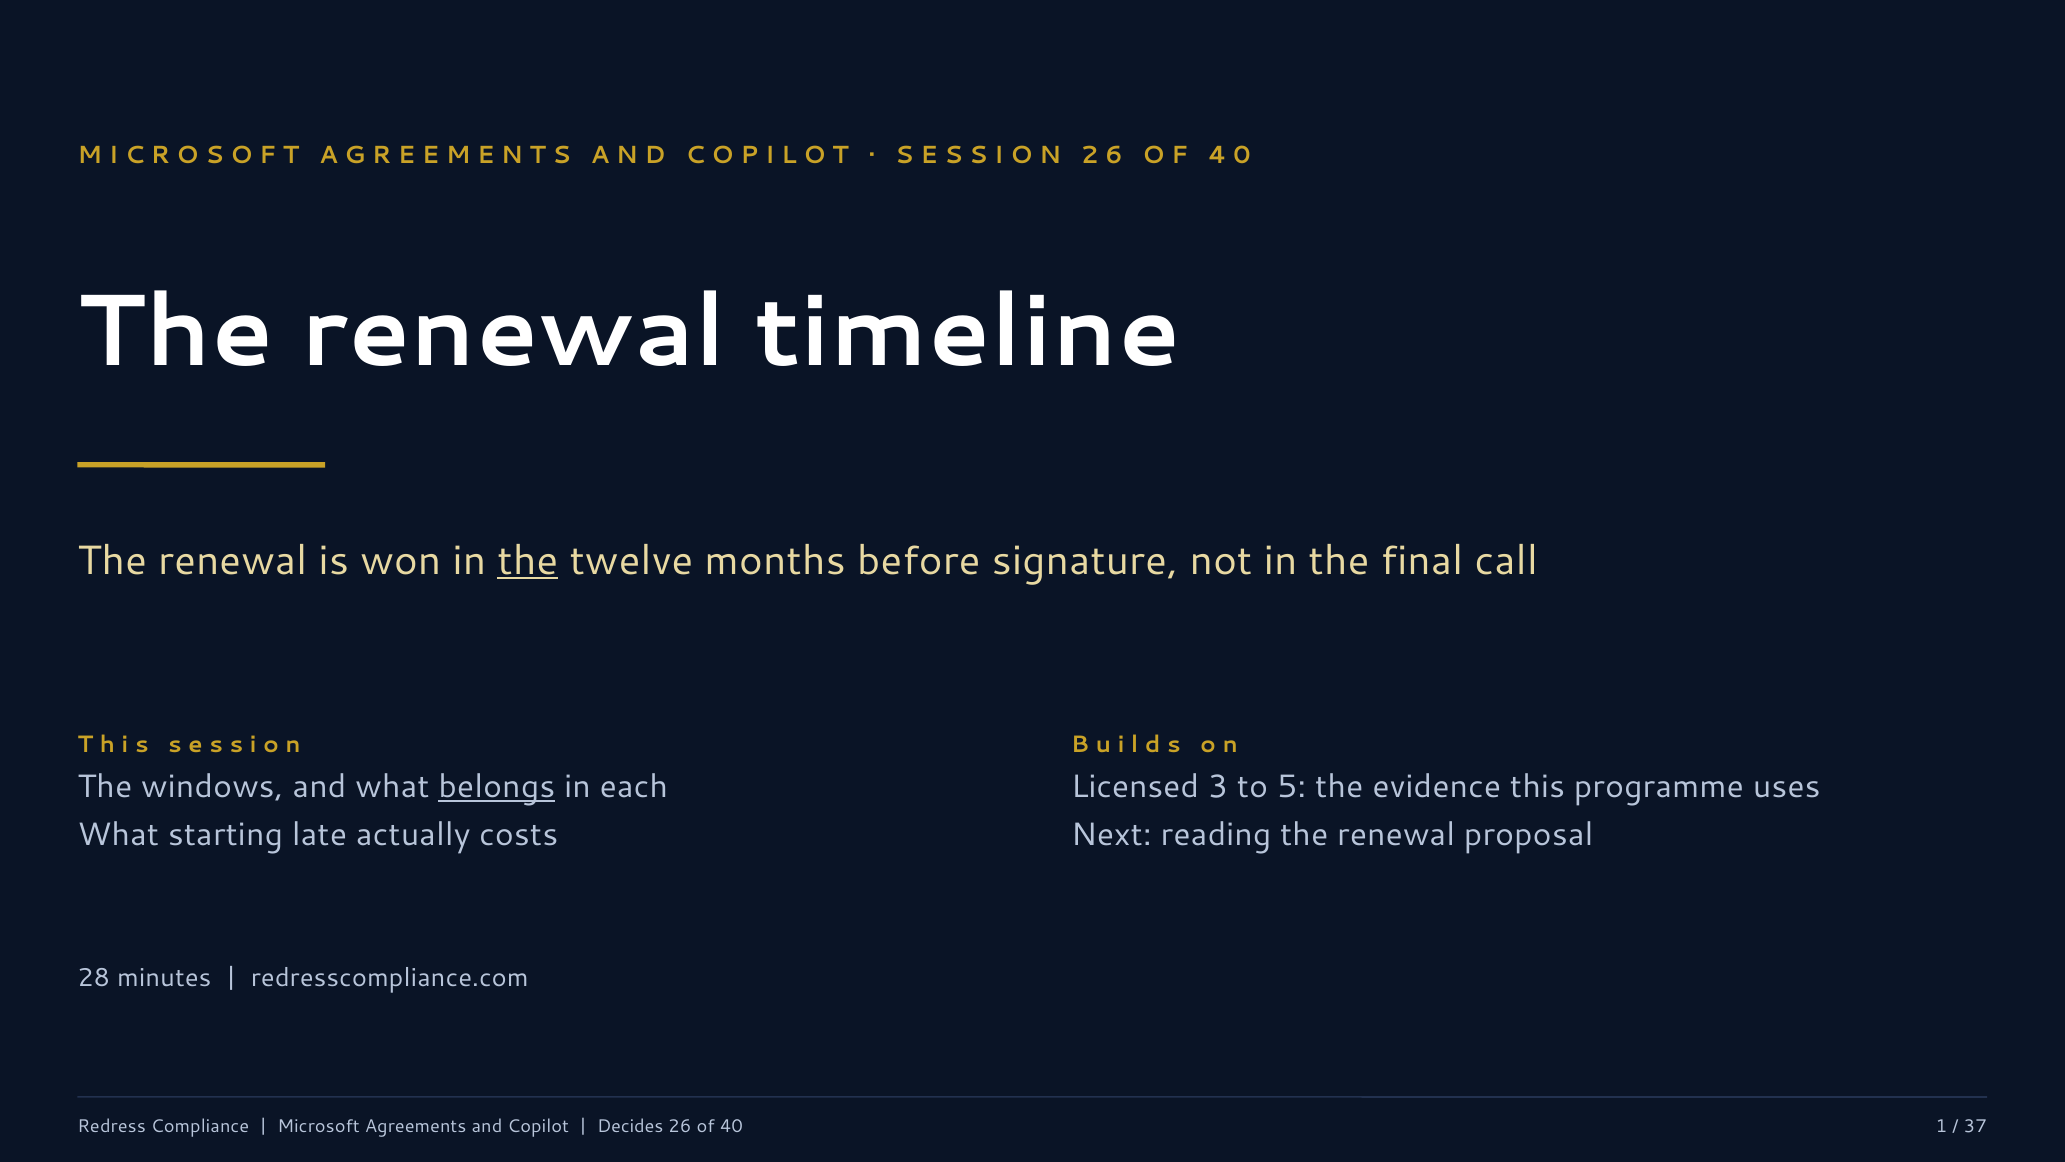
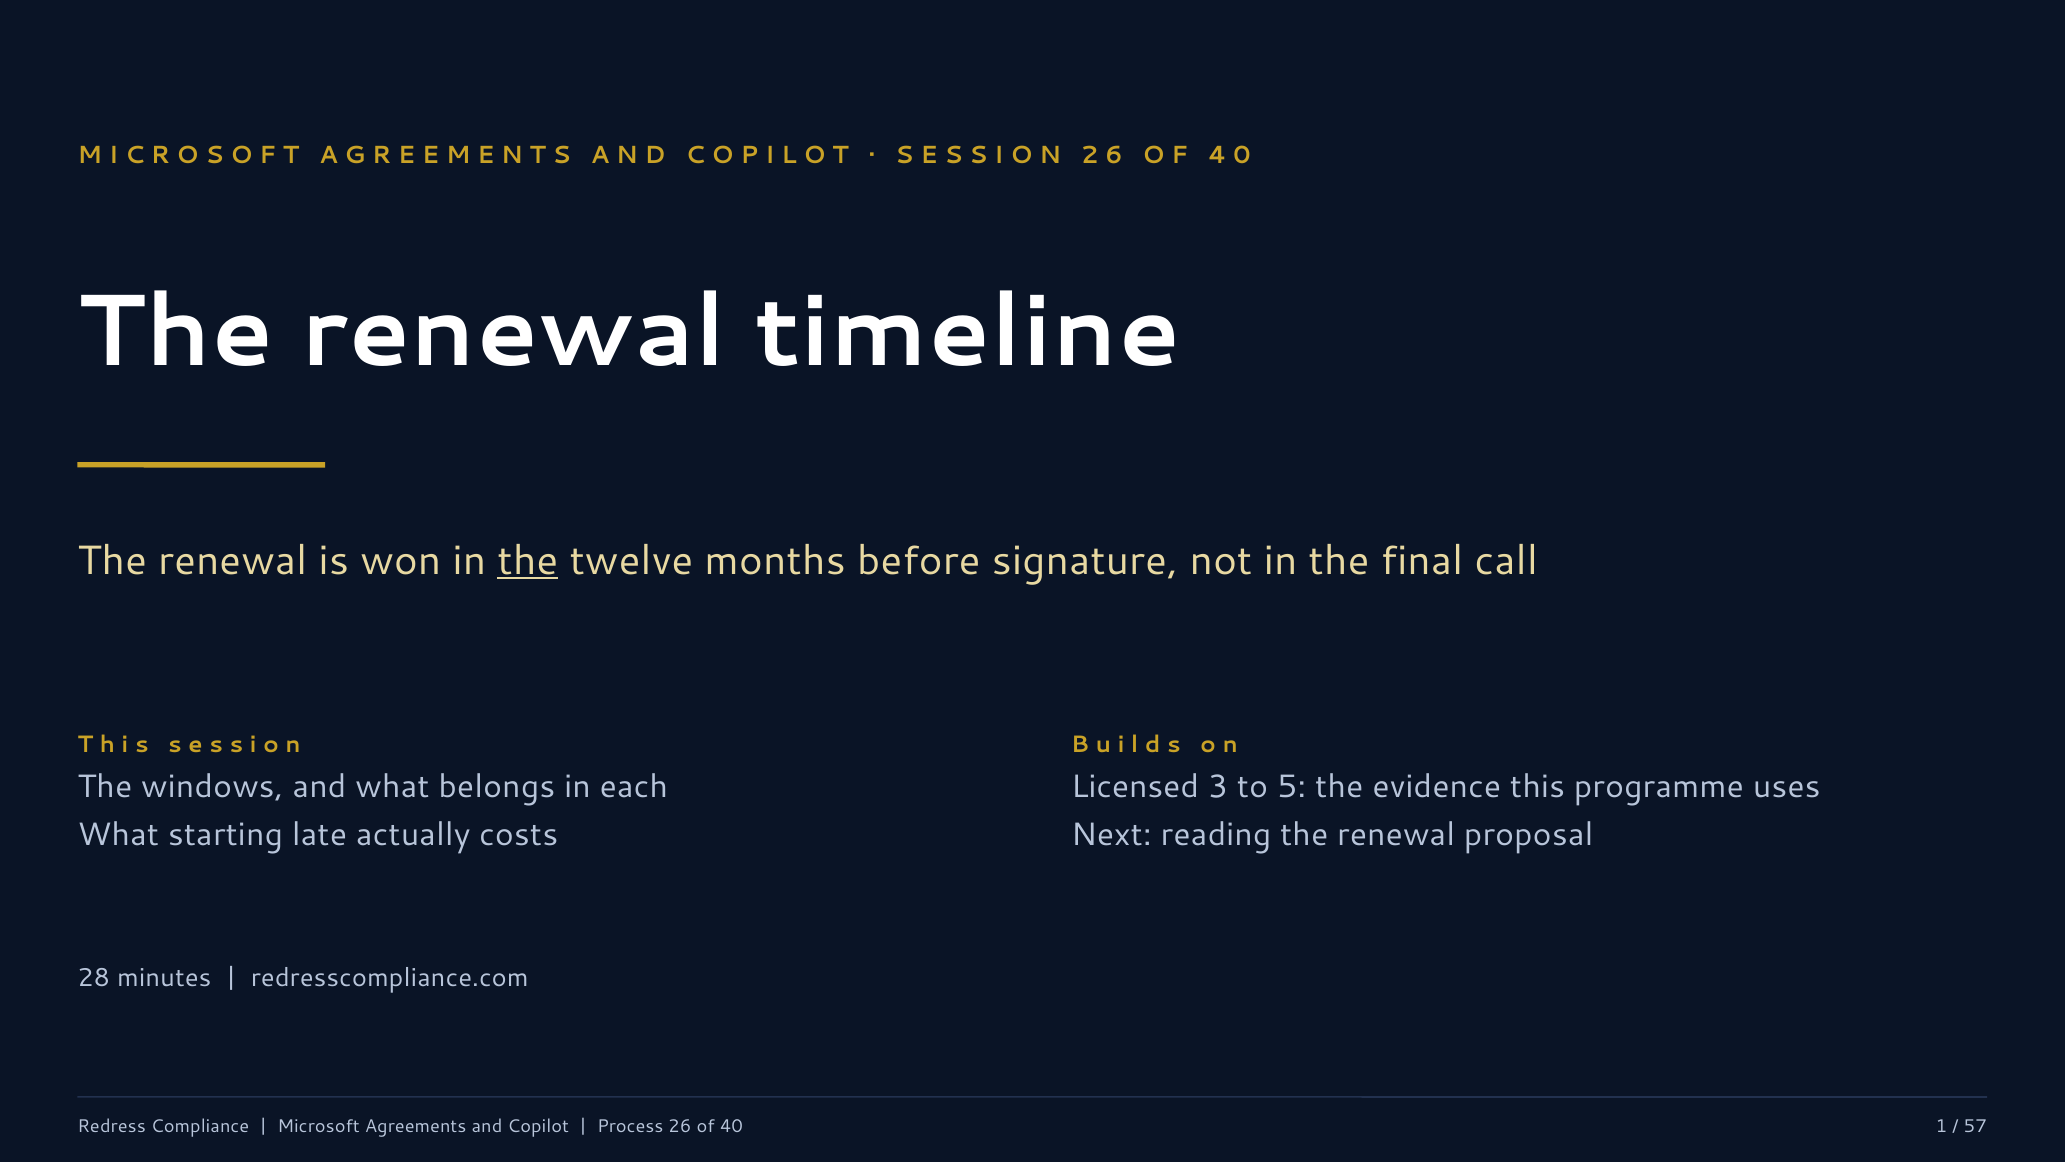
belongs underline: present -> none
Decides: Decides -> Process
37: 37 -> 57
